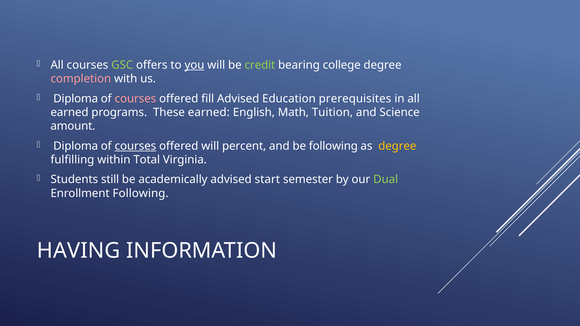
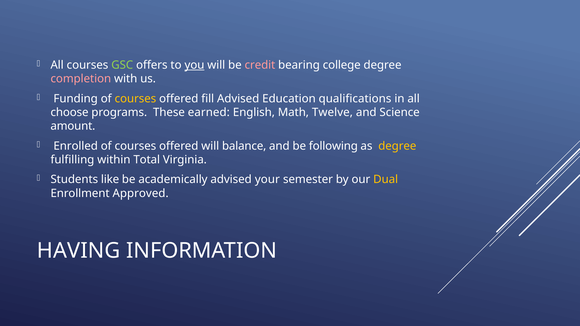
credit colour: light green -> pink
Diploma at (76, 99): Diploma -> Funding
courses at (135, 99) colour: pink -> yellow
prerequisites: prerequisites -> qualifications
earned at (69, 113): earned -> choose
Tuition: Tuition -> Twelve
Diploma at (76, 146): Diploma -> Enrolled
courses at (135, 146) underline: present -> none
percent: percent -> balance
still: still -> like
start: start -> your
Dual colour: light green -> yellow
Enrollment Following: Following -> Approved
